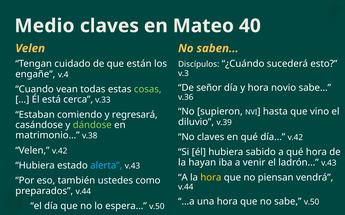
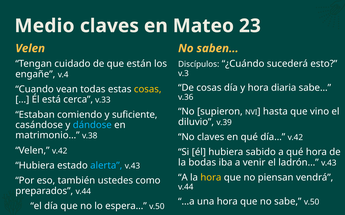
40: 40 -> 23
De señor: señor -> cosas
novio: novio -> diaria
cosas at (148, 89) colour: light green -> yellow
regresará: regresará -> suficiente
dándose colour: light green -> light blue
hayan: hayan -> bodas
